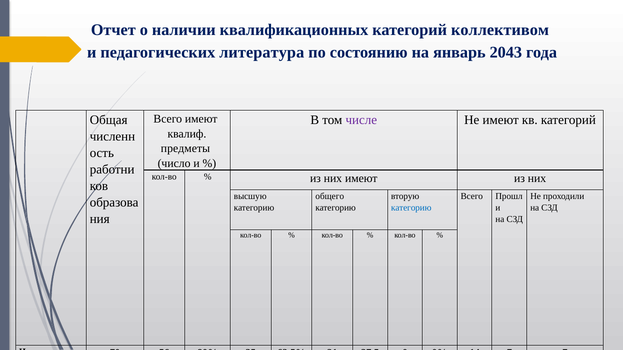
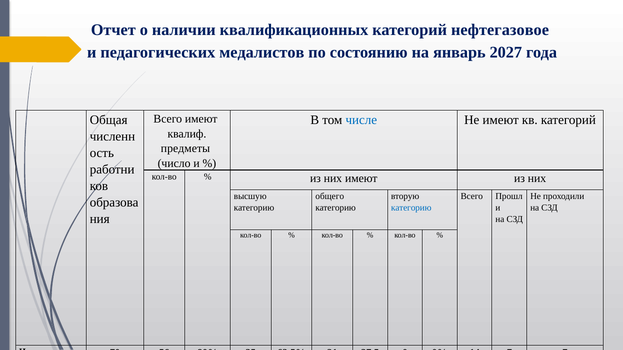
коллективом: коллективом -> нефтегазовое
литература: литература -> медалистов
2043: 2043 -> 2027
числе colour: purple -> blue
